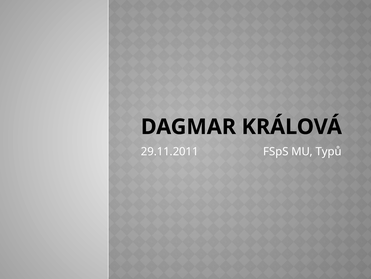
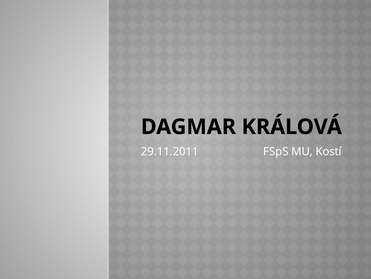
Typů: Typů -> Kostí
